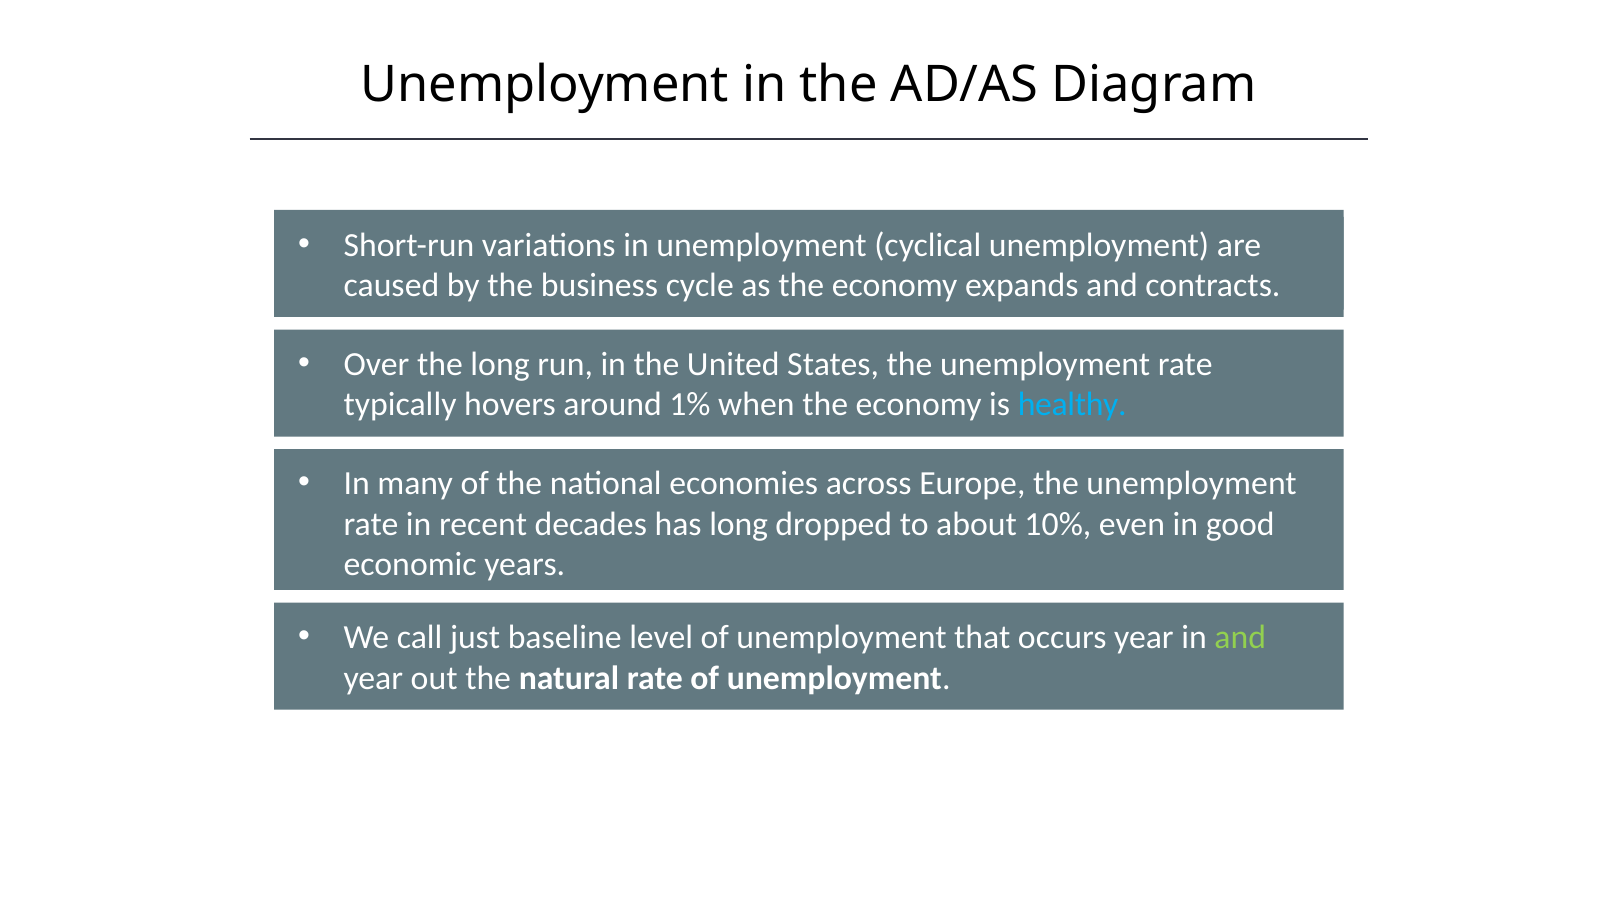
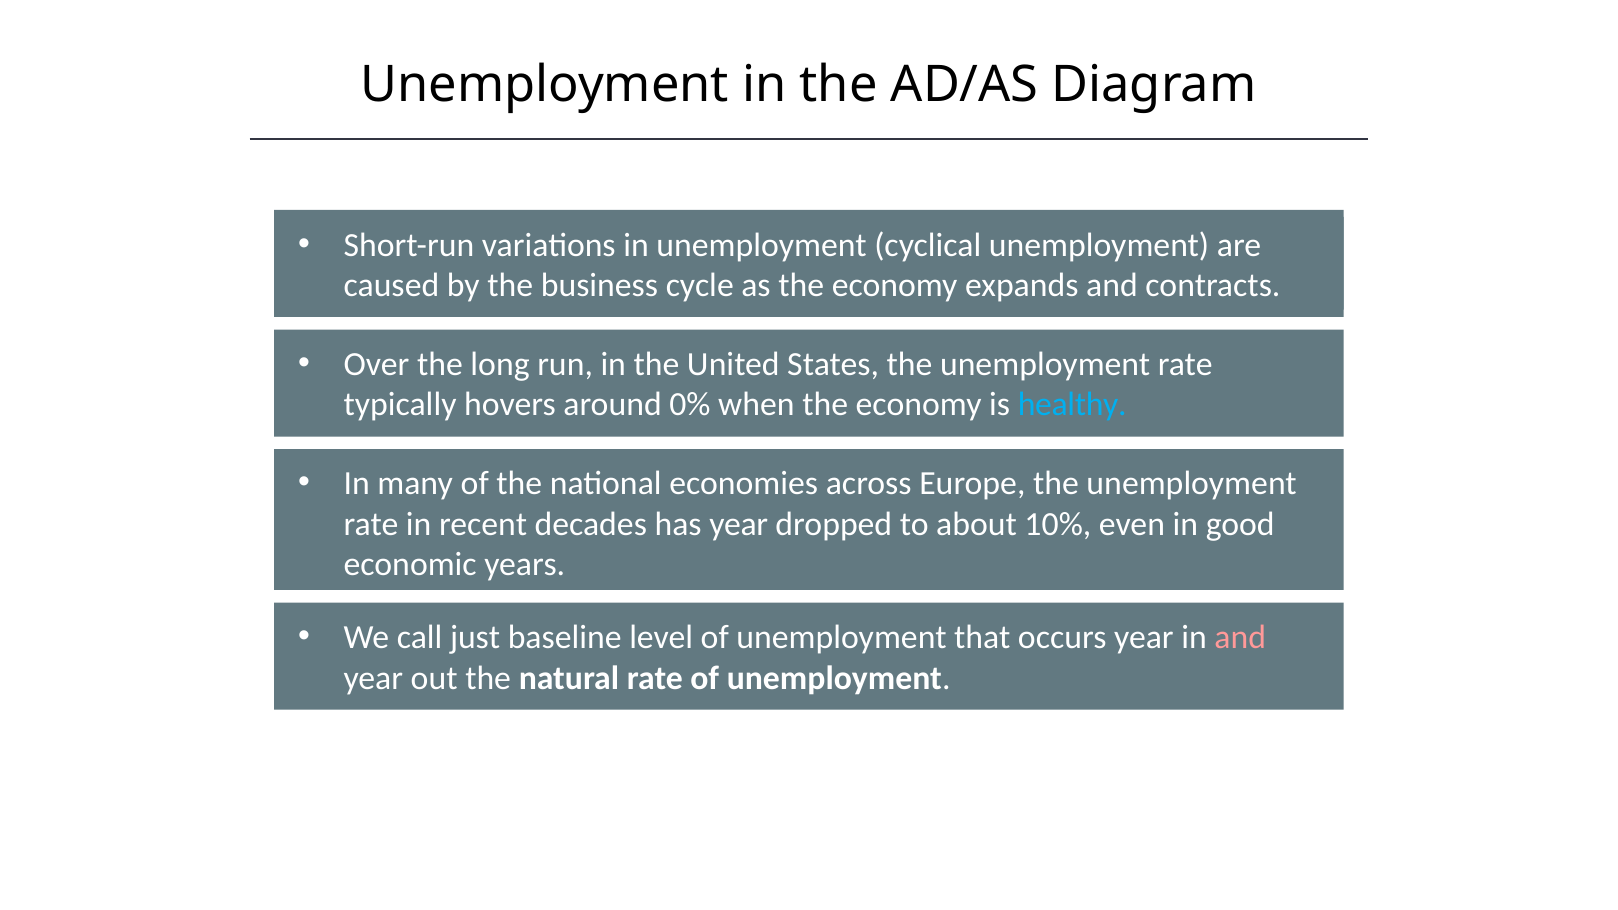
1%: 1% -> 0%
has long: long -> year
and at (1240, 638) colour: light green -> pink
